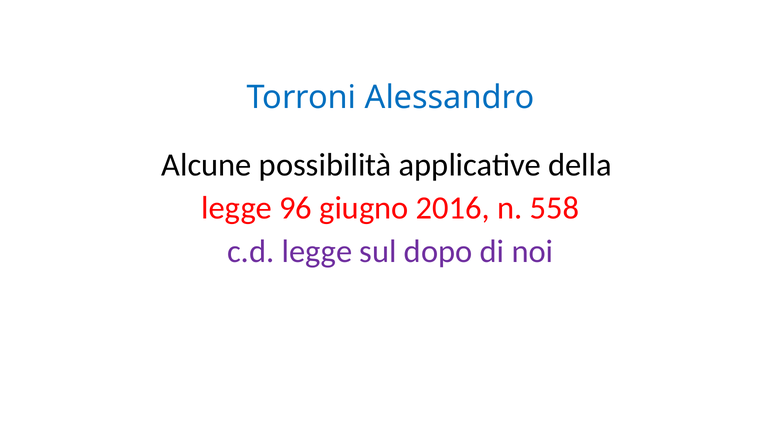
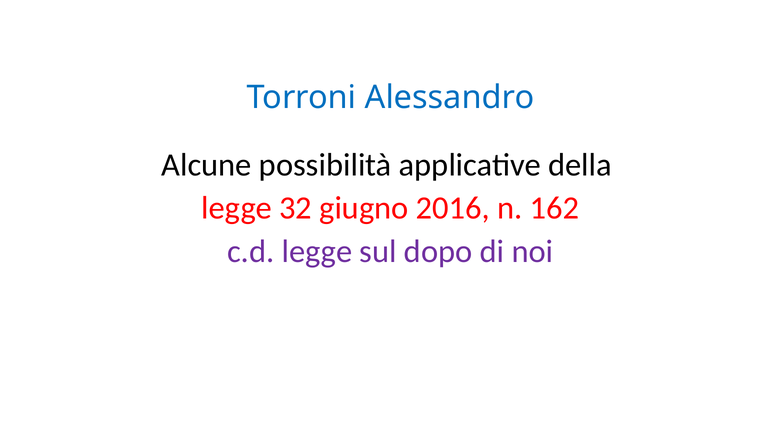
96: 96 -> 32
558: 558 -> 162
